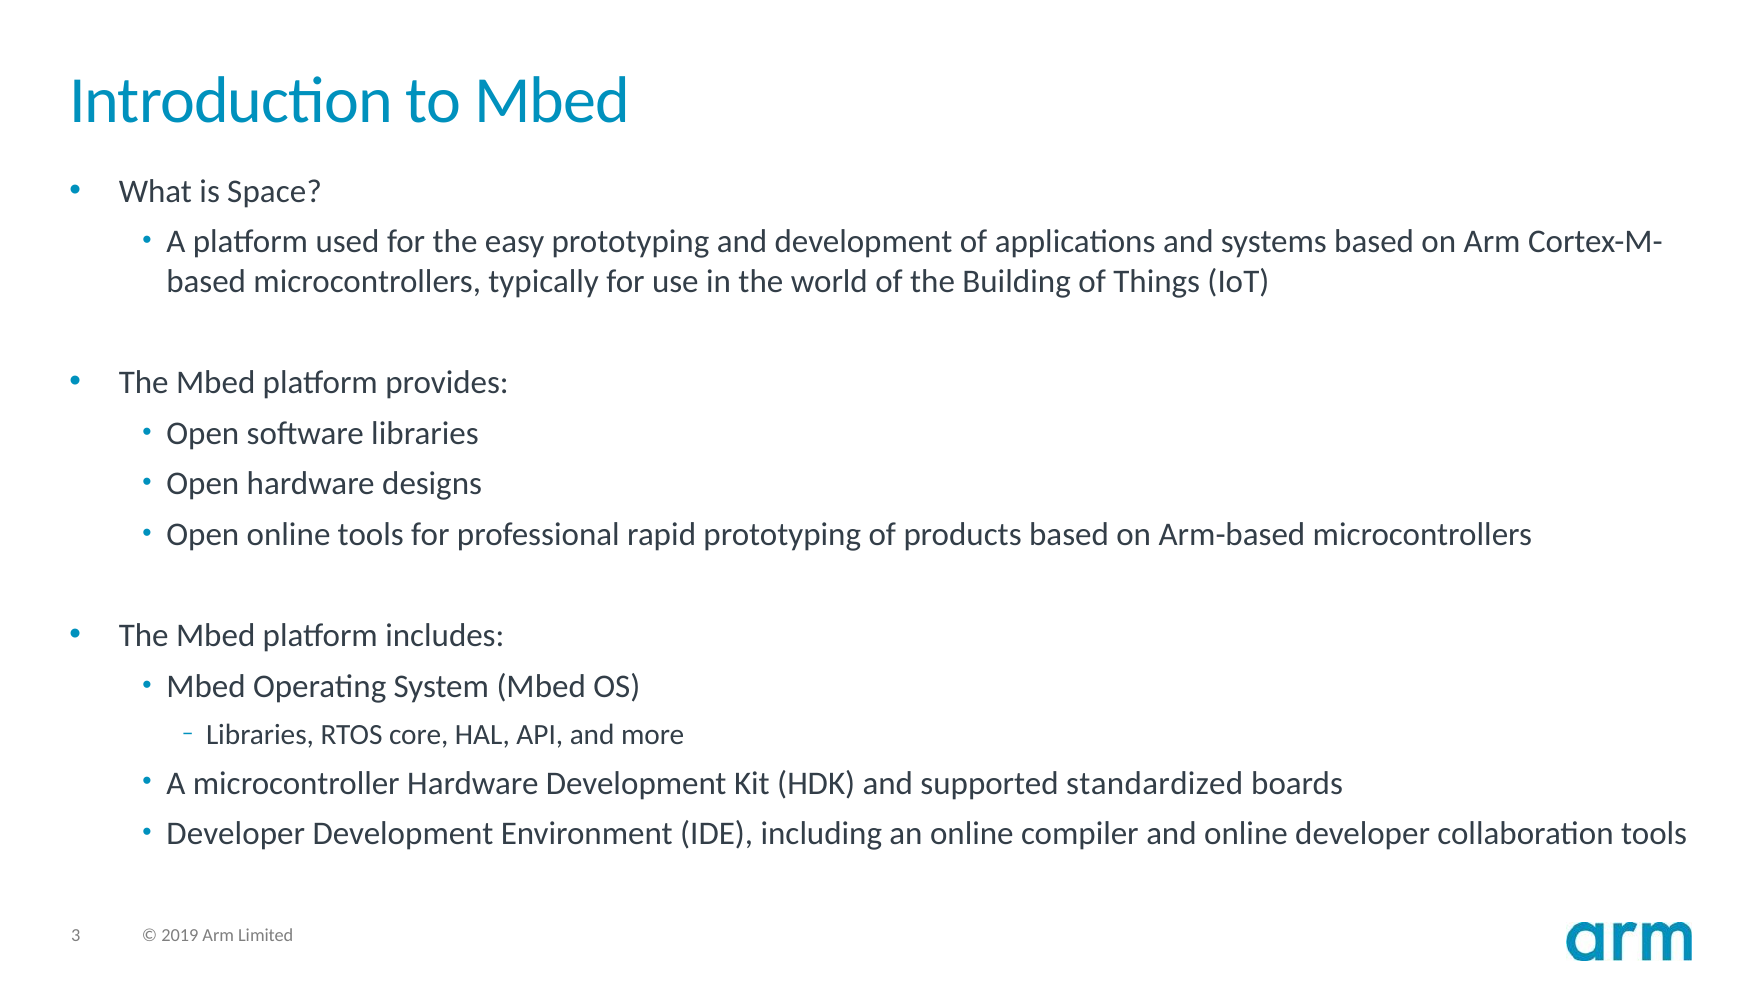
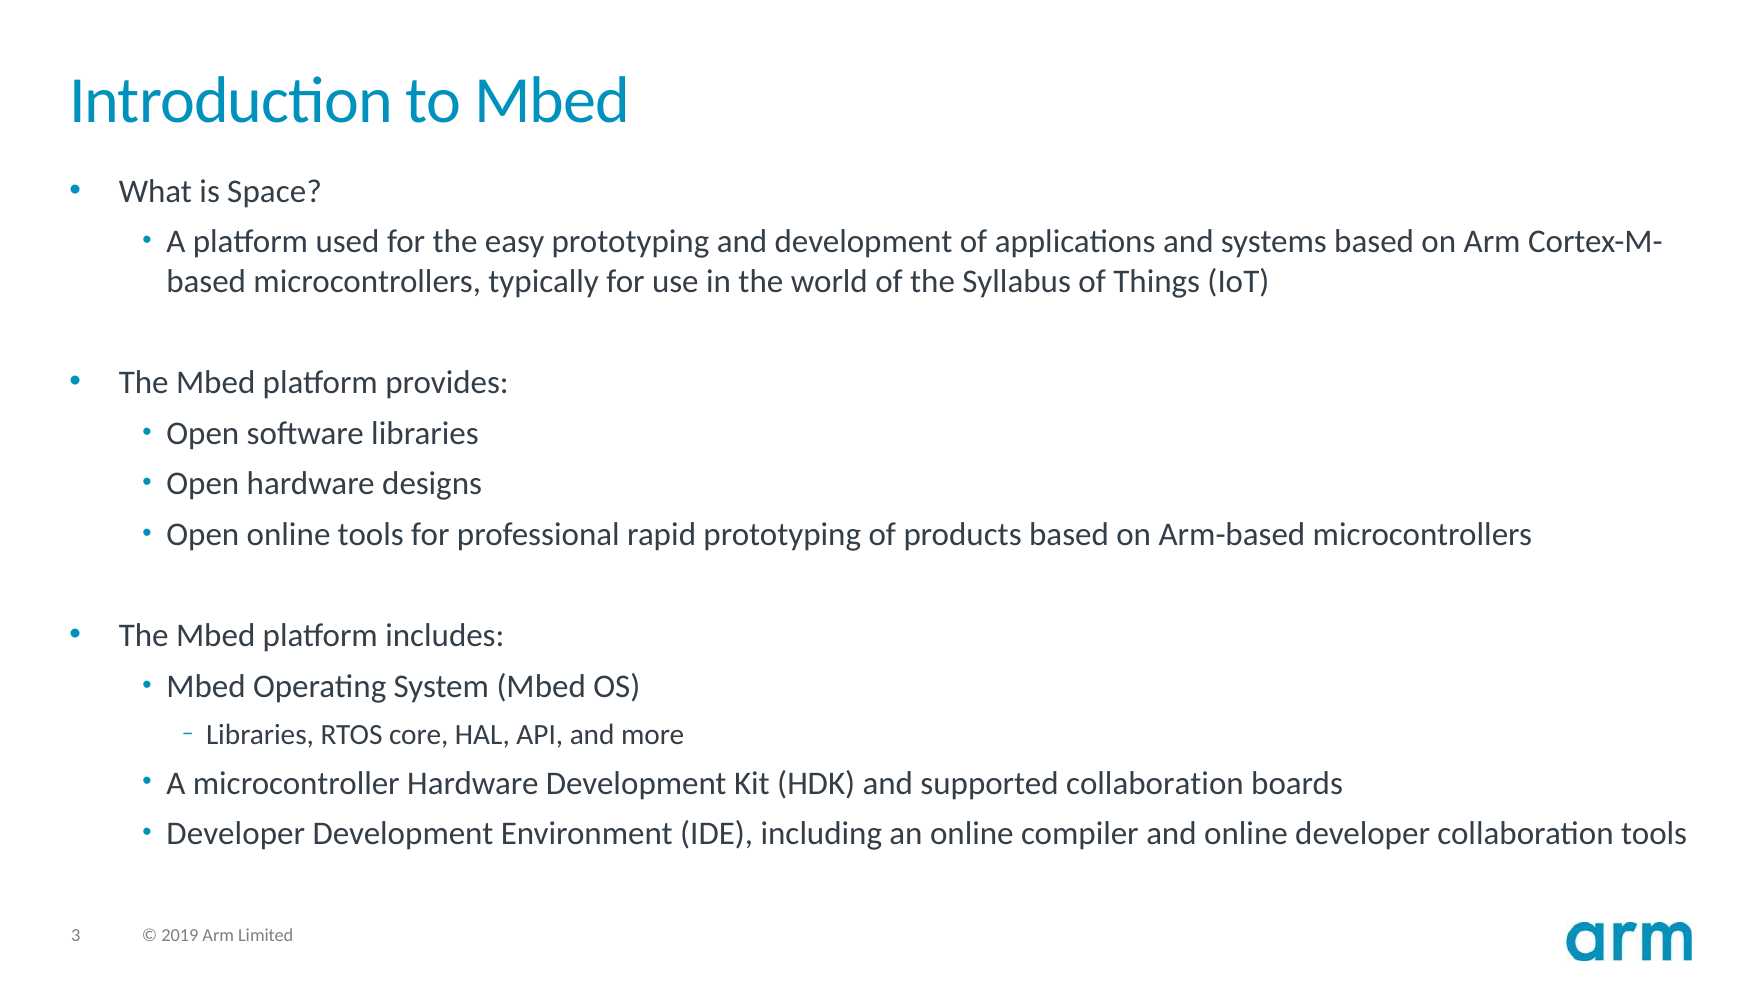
Building: Building -> Syllabus
supported standardized: standardized -> collaboration
